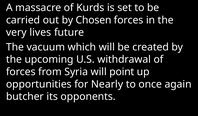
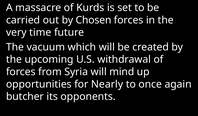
lives: lives -> time
point: point -> mind
